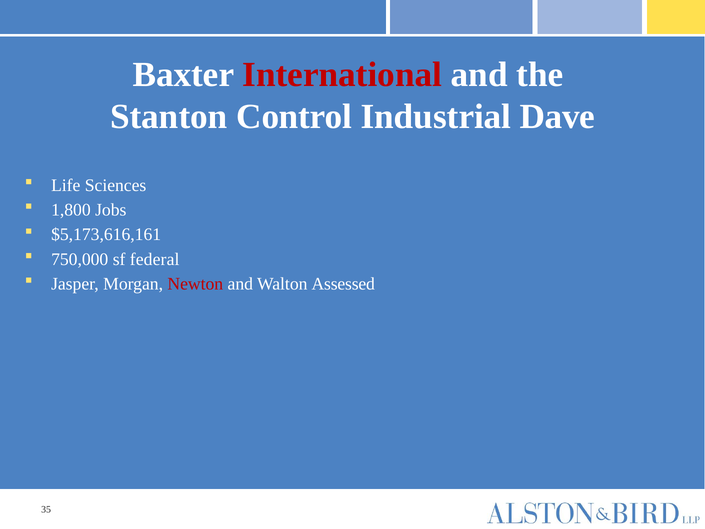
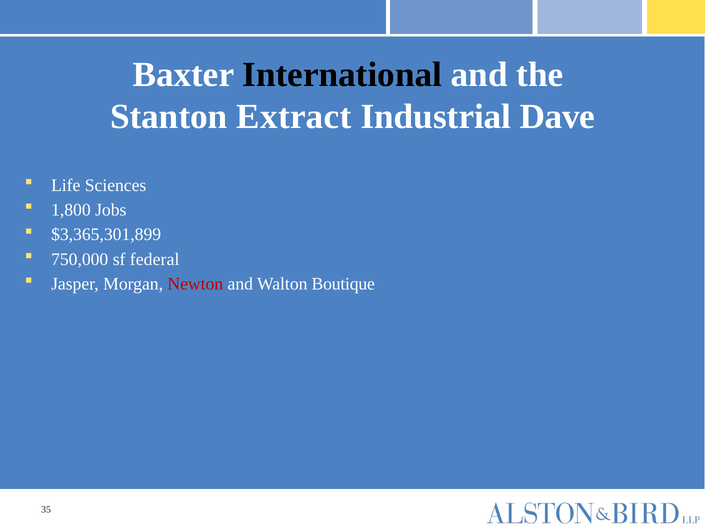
International colour: red -> black
Control: Control -> Extract
$5,173,616,161: $5,173,616,161 -> $3,365,301,899
Assessed: Assessed -> Boutique
